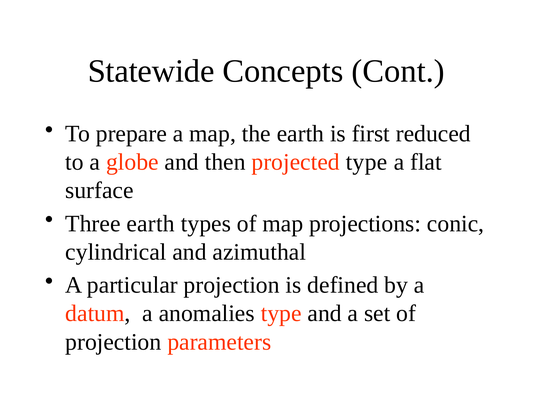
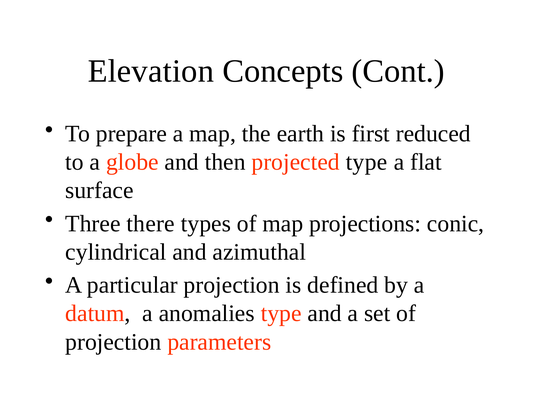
Statewide: Statewide -> Elevation
Three earth: earth -> there
